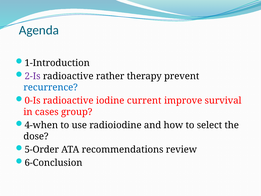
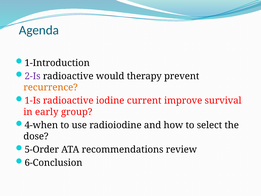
rather: rather -> would
recurrence colour: blue -> orange
0-Is: 0-Is -> 1-Is
cases: cases -> early
